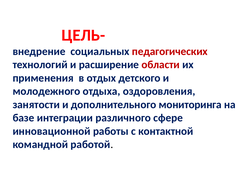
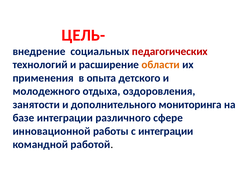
области colour: red -> orange
отдых: отдых -> опыта
с контактной: контактной -> интеграции
